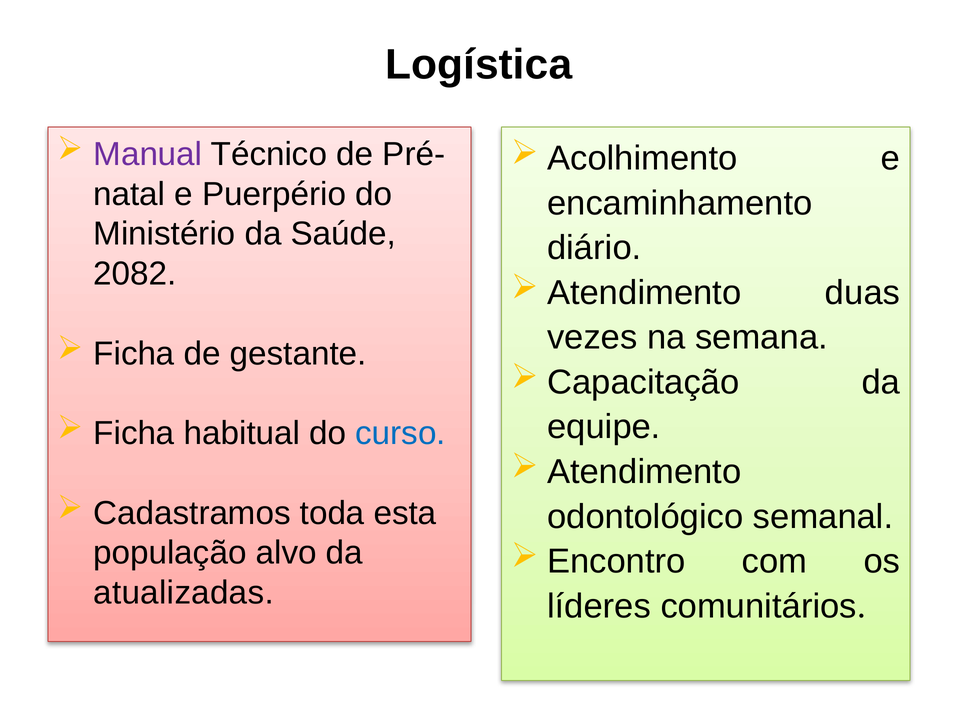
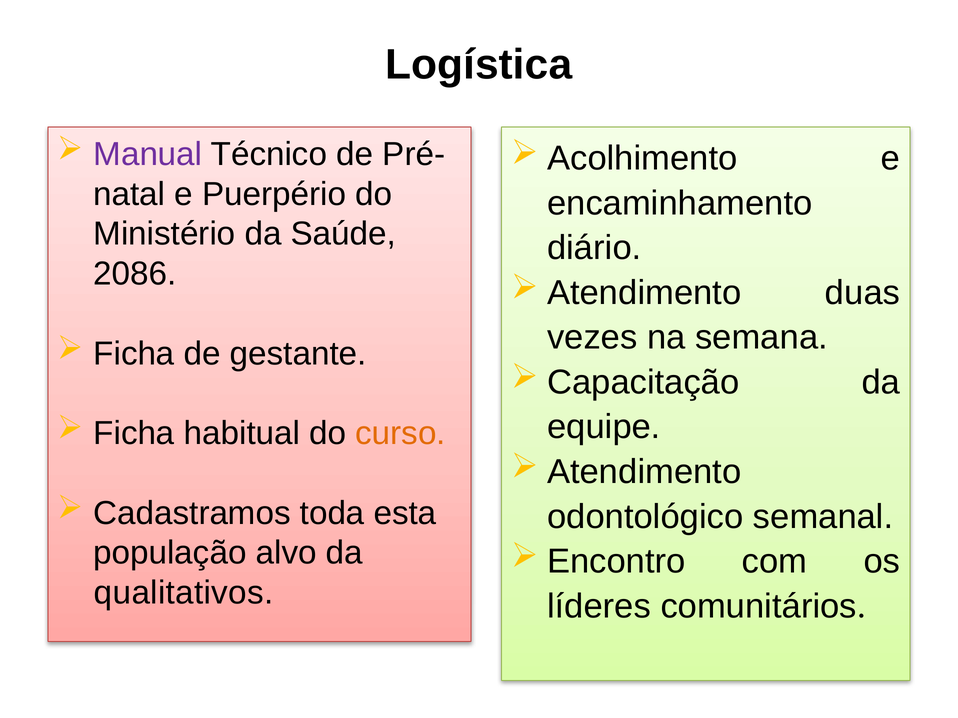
2082: 2082 -> 2086
curso colour: blue -> orange
atualizadas: atualizadas -> qualitativos
